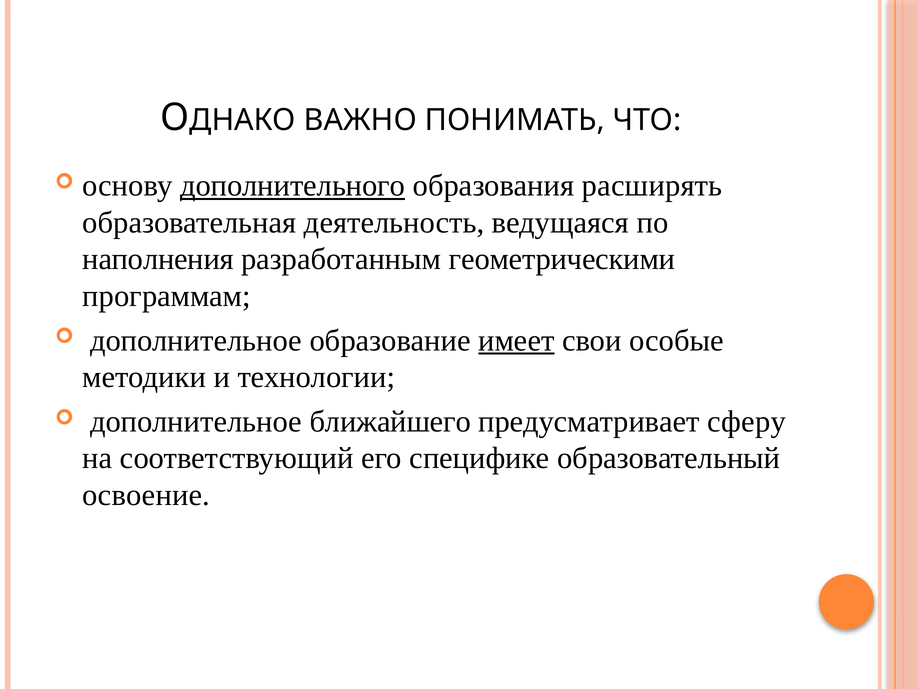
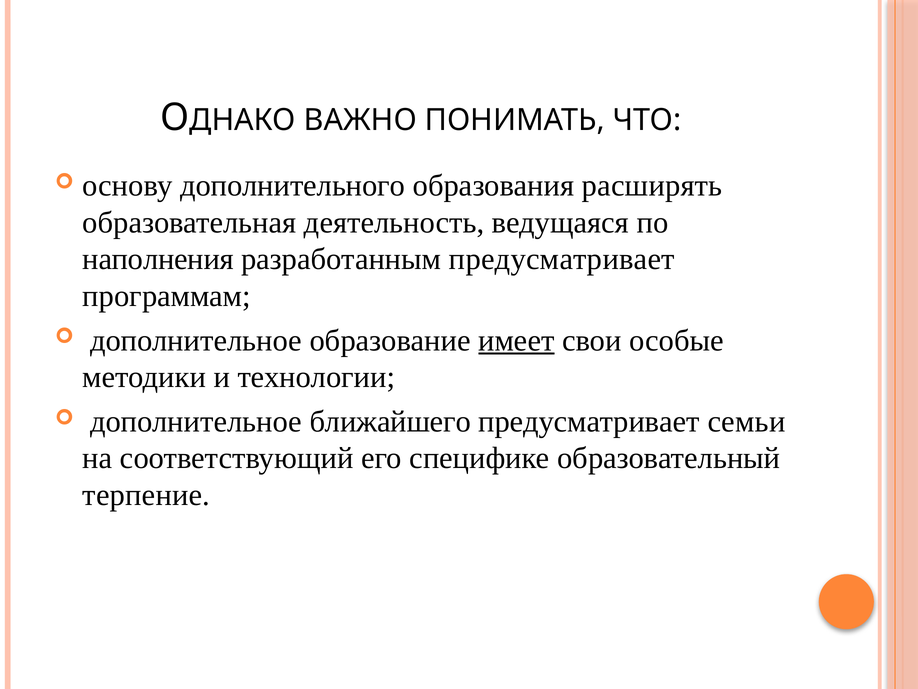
дополнительного underline: present -> none
разработанным геометрическими: геометрическими -> предусматривает
сферу: сферу -> семьи
освоение: освоение -> терпение
